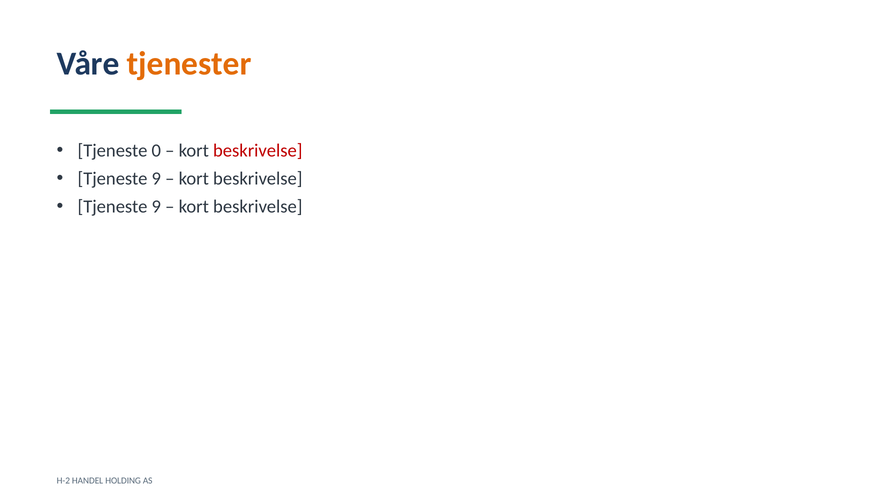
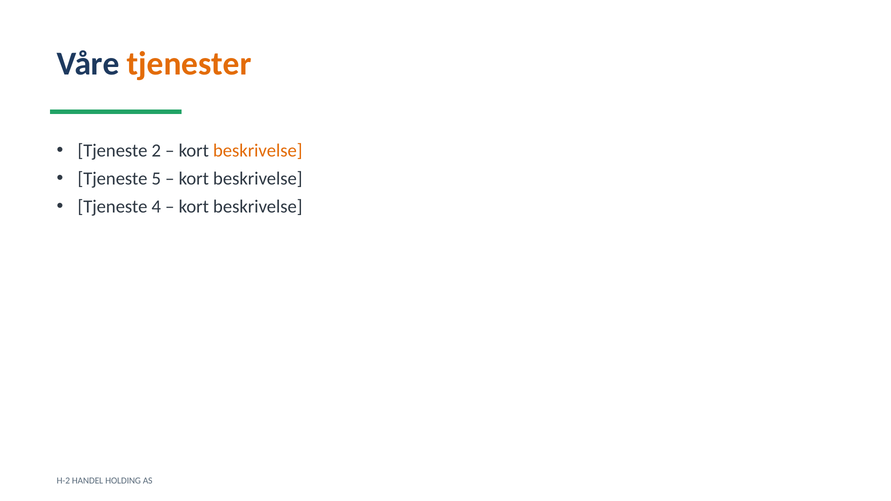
0: 0 -> 2
beskrivelse at (258, 151) colour: red -> orange
9 at (156, 179): 9 -> 5
9 at (156, 207): 9 -> 4
